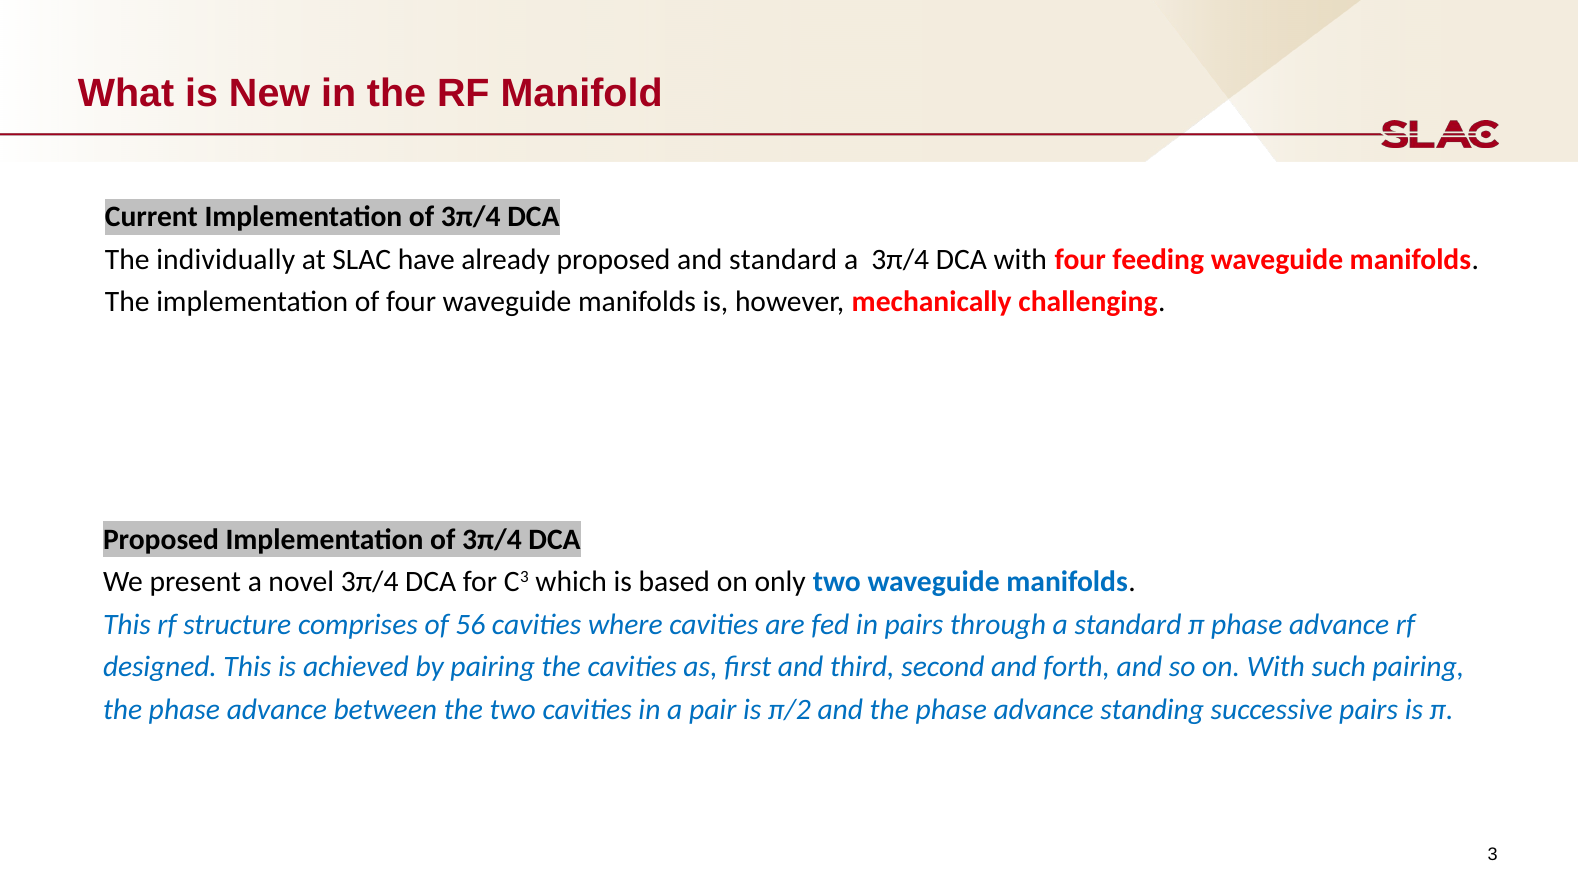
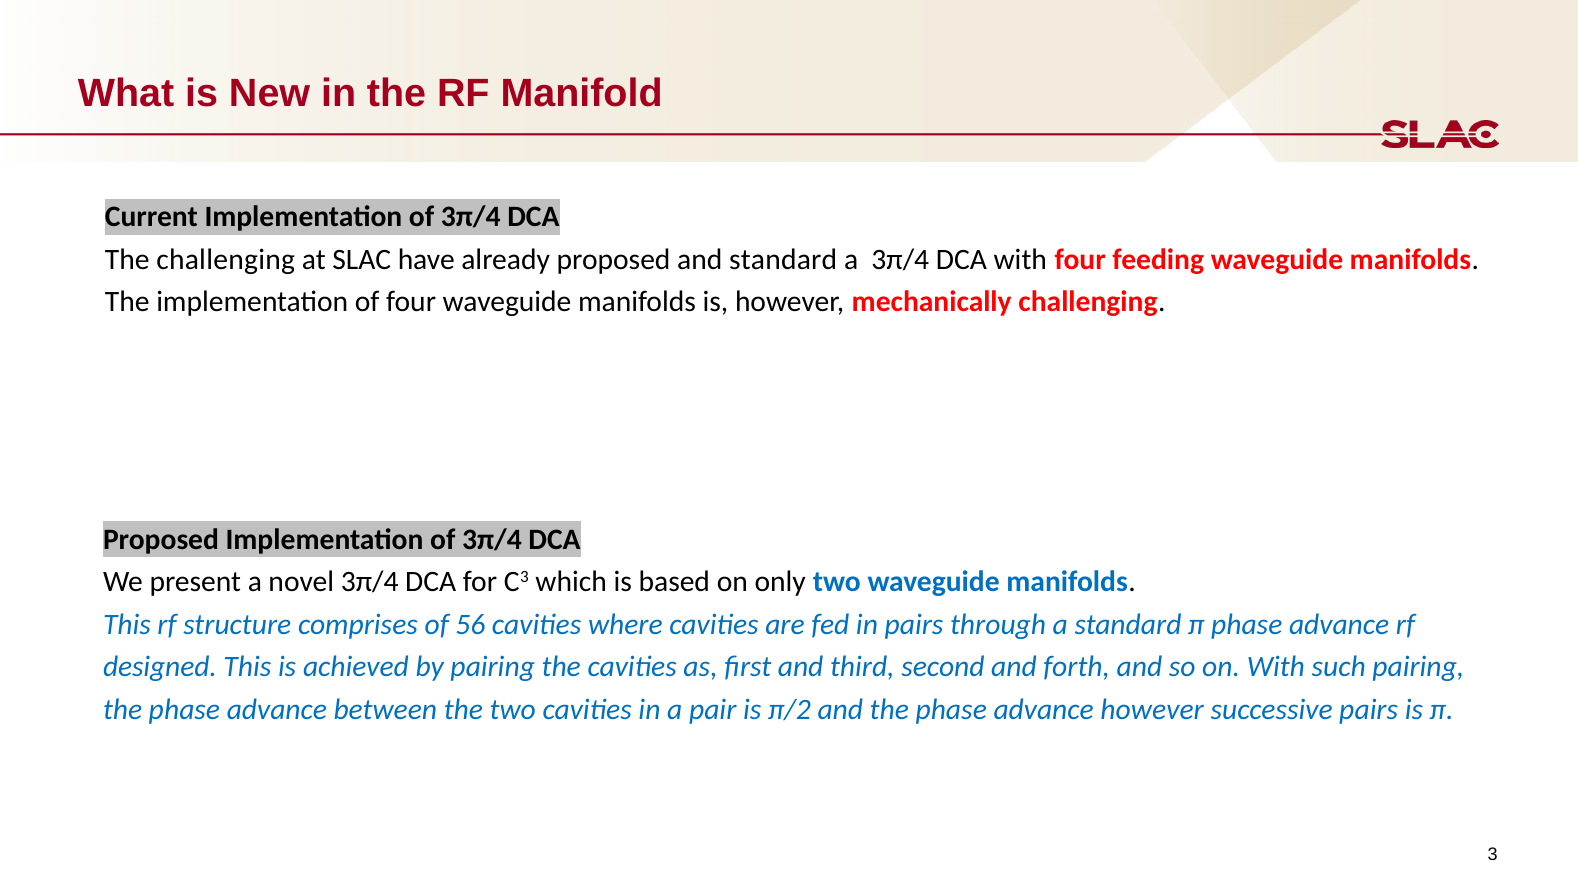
The individually: individually -> challenging
advance standing: standing -> however
